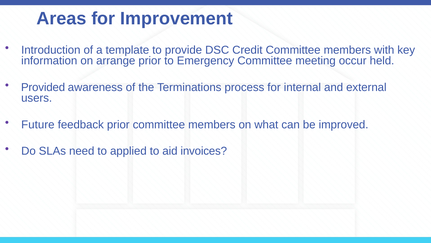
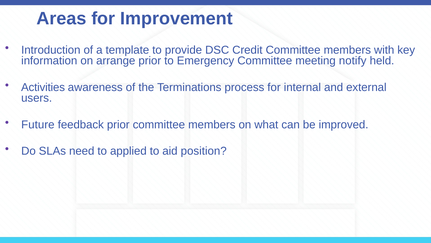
occur: occur -> notify
Provided: Provided -> Activities
invoices: invoices -> position
